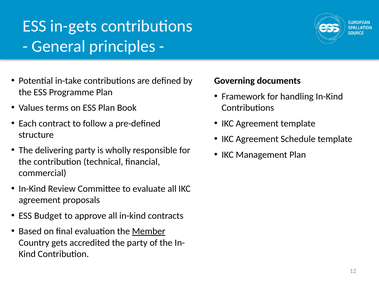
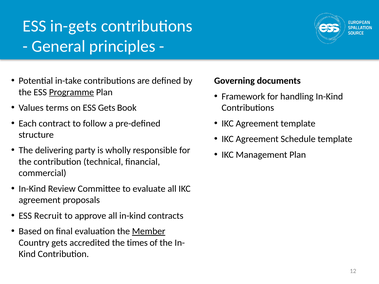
Programme underline: none -> present
ESS Plan: Plan -> Gets
Budget: Budget -> Recruit
the party: party -> times
